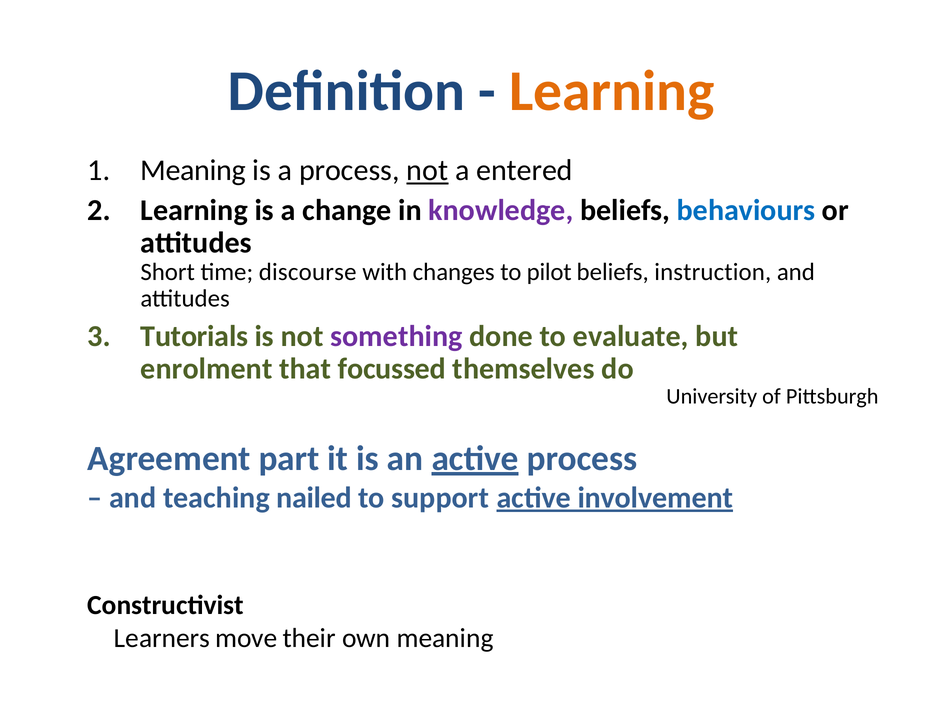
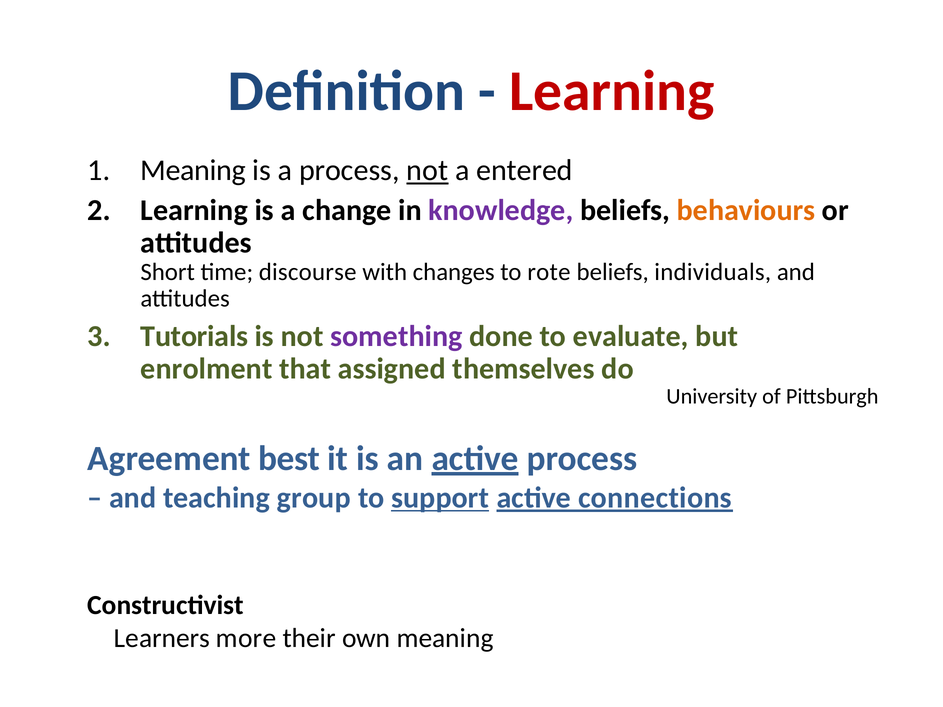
Learning at (612, 91) colour: orange -> red
behaviours colour: blue -> orange
pilot: pilot -> rote
instruction: instruction -> individuals
focussed: focussed -> assigned
part: part -> best
nailed: nailed -> group
support underline: none -> present
involvement: involvement -> connections
move: move -> more
